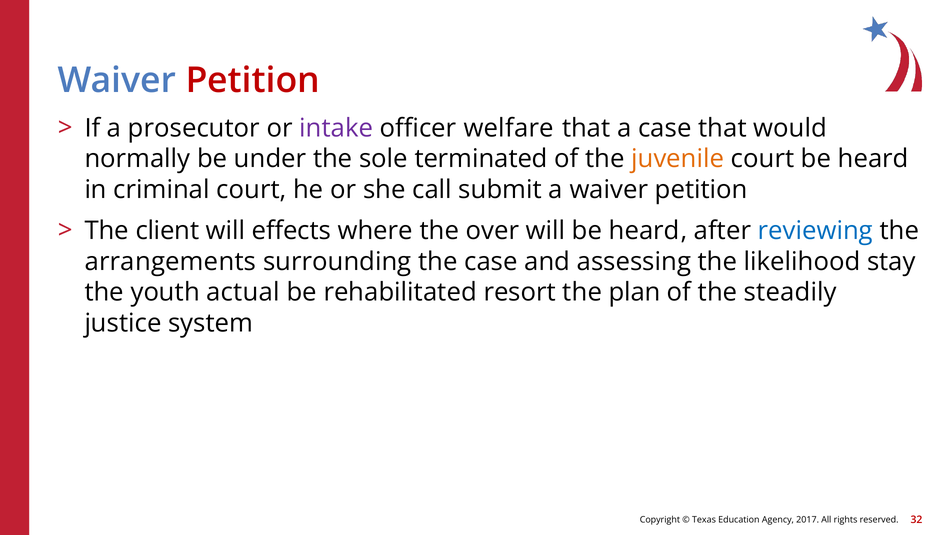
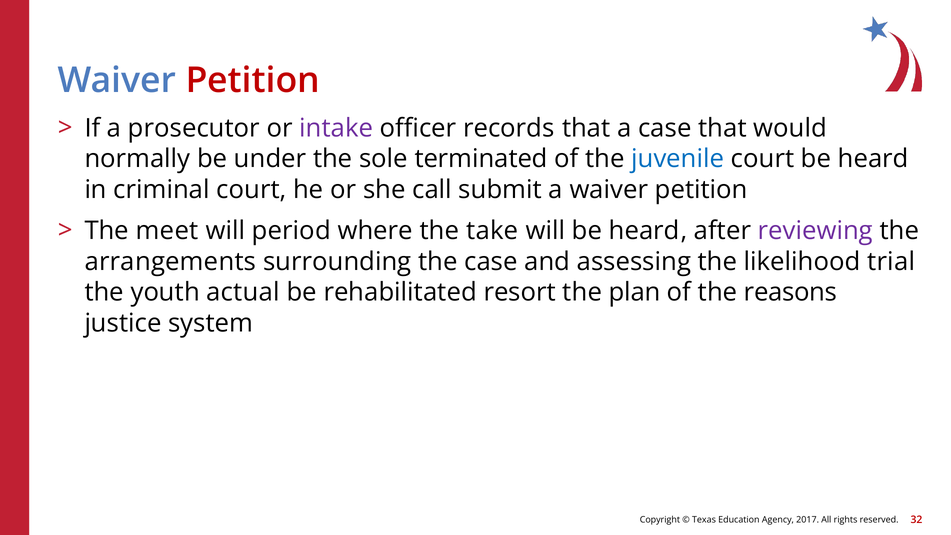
welfare: welfare -> records
juvenile colour: orange -> blue
client: client -> meet
effects: effects -> period
over: over -> take
reviewing colour: blue -> purple
stay: stay -> trial
steadily: steadily -> reasons
